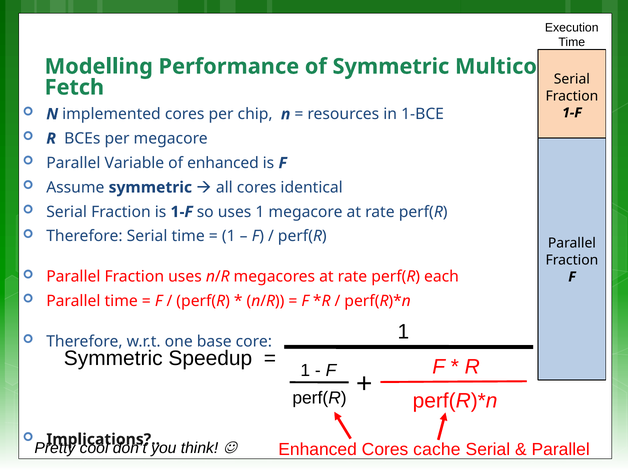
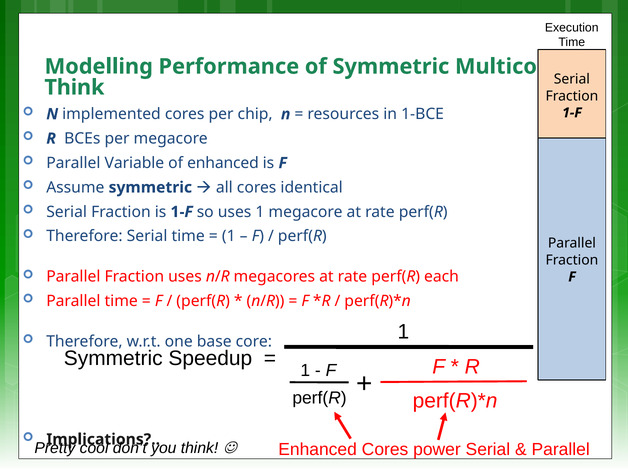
Fetch at (74, 87): Fetch -> Think
cache: cache -> power
